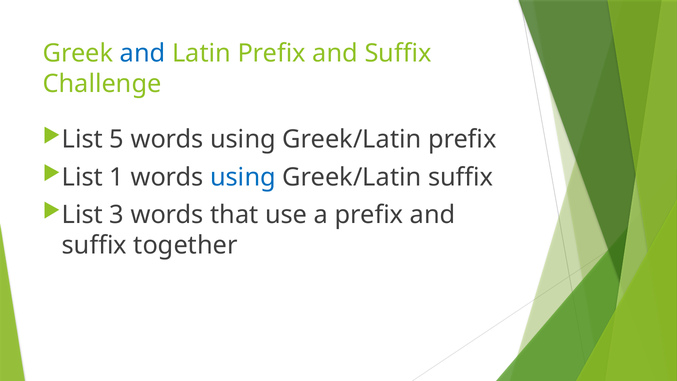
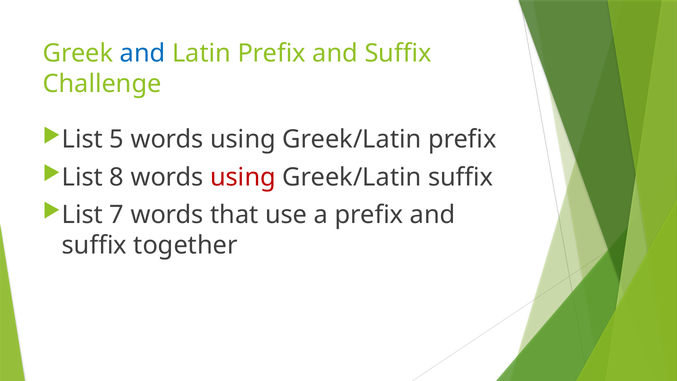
1: 1 -> 8
using at (243, 177) colour: blue -> red
3: 3 -> 7
